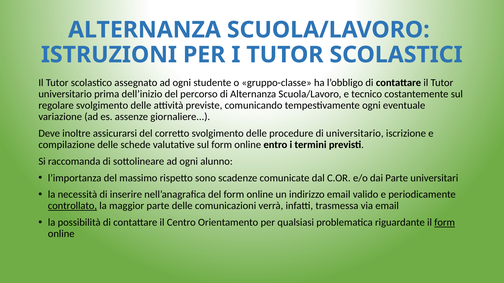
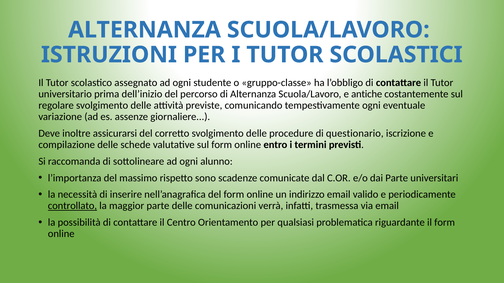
tecnico: tecnico -> antiche
di universitario: universitario -> questionario
form at (445, 223) underline: present -> none
